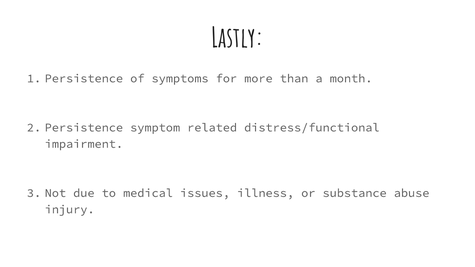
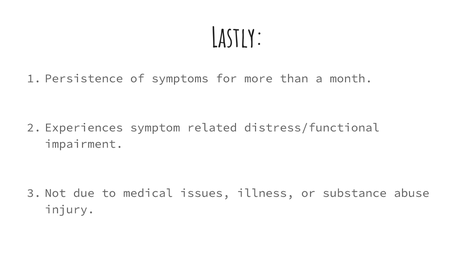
Persistence at (84, 128): Persistence -> Experiences
